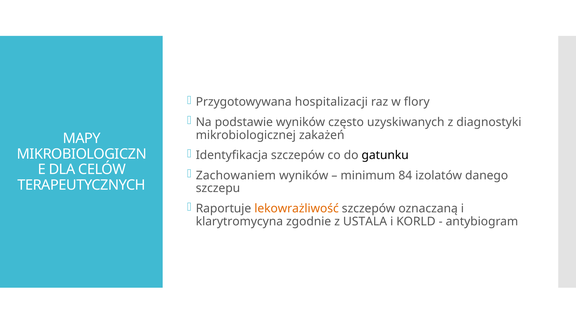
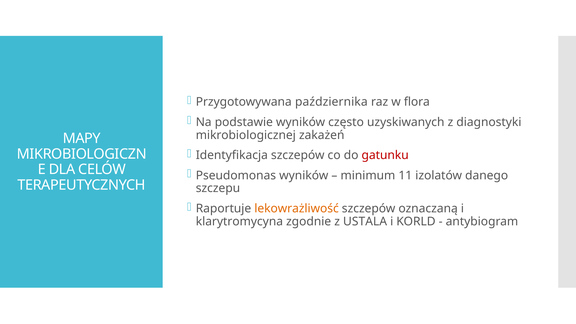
hospitalizacji: hospitalizacji -> października
flory: flory -> flora
gatunku colour: black -> red
Zachowaniem: Zachowaniem -> Pseudomonas
84: 84 -> 11
